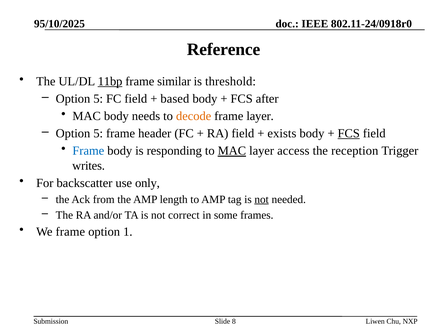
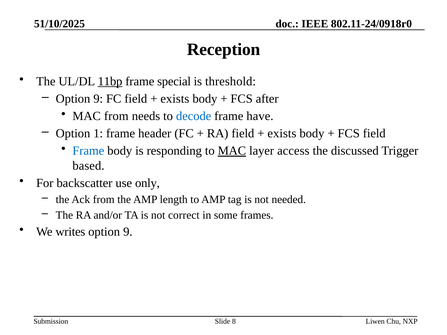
95/10/2025: 95/10/2025 -> 51/10/2025
Reference: Reference -> Reception
similar: similar -> special
5 at (98, 99): 5 -> 9
based at (175, 99): based -> exists
MAC body: body -> from
decode colour: orange -> blue
frame layer: layer -> have
5 at (98, 134): 5 -> 1
FCS at (349, 134) underline: present -> none
reception: reception -> discussed
writes: writes -> based
not at (262, 200) underline: present -> none
We frame: frame -> writes
1 at (128, 232): 1 -> 9
